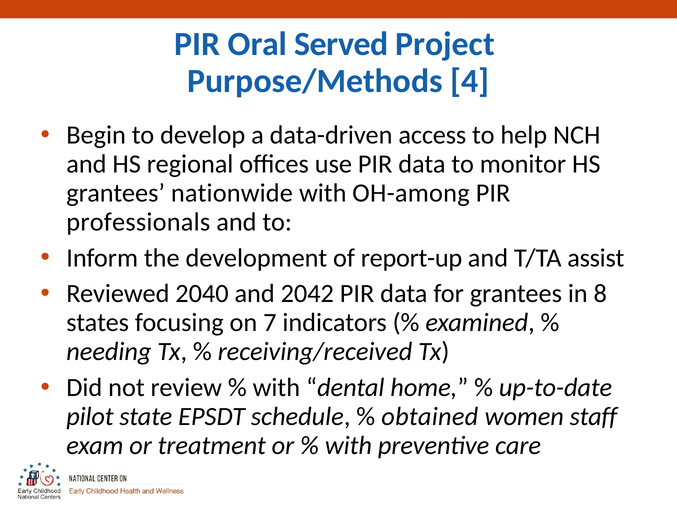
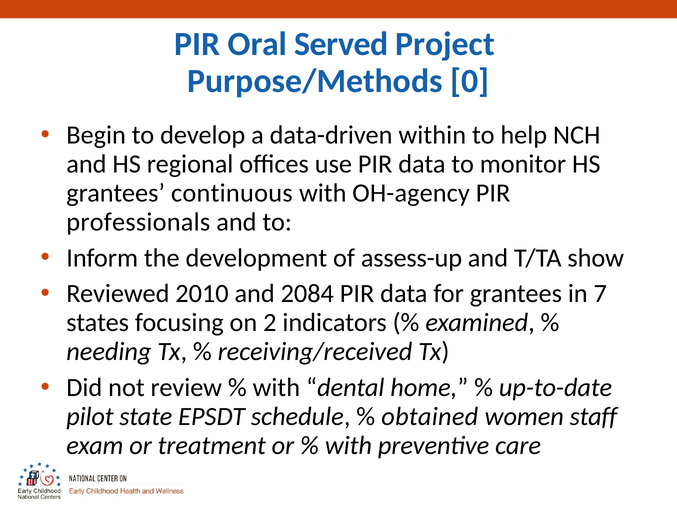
4: 4 -> 0
access: access -> within
nationwide: nationwide -> continuous
OH-among: OH-among -> OH-agency
report-up: report-up -> assess-up
assist: assist -> show
2040: 2040 -> 2010
2042: 2042 -> 2084
8: 8 -> 7
7: 7 -> 2
